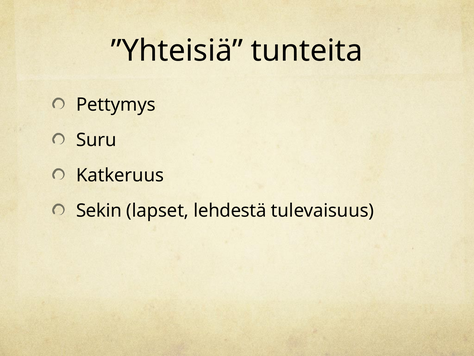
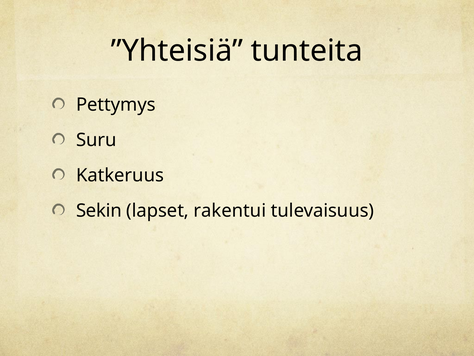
lehdestä: lehdestä -> rakentui
